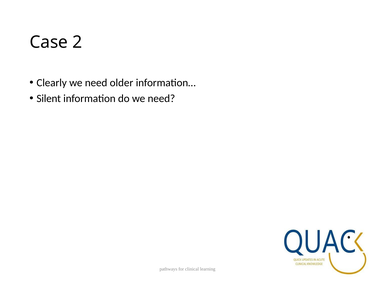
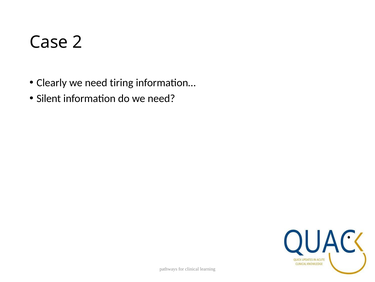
older: older -> tiring
